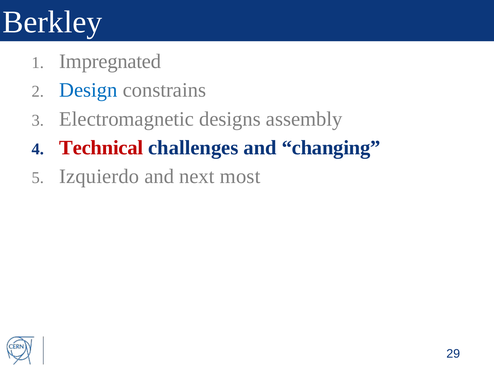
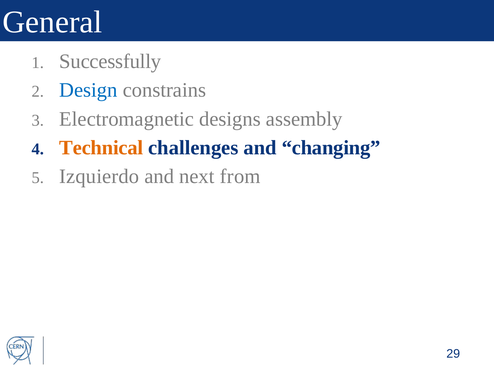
Berkley: Berkley -> General
Impregnated: Impregnated -> Successfully
Technical colour: red -> orange
most: most -> from
